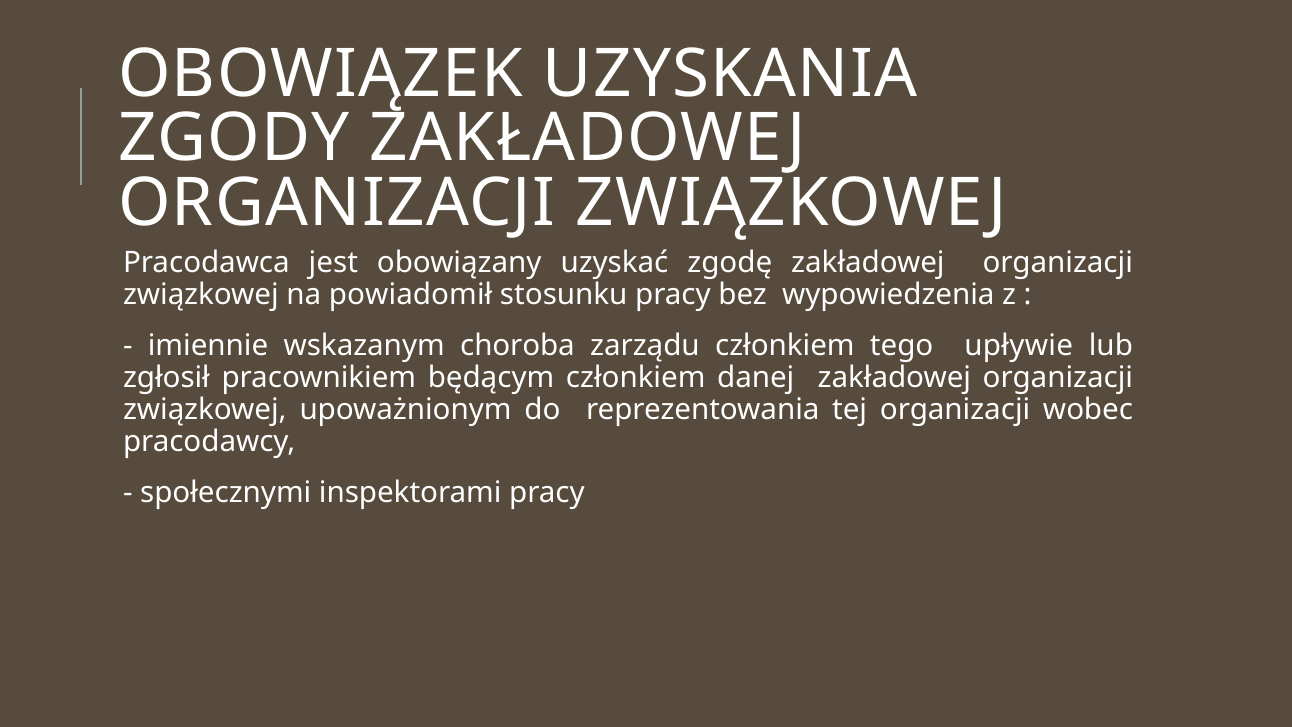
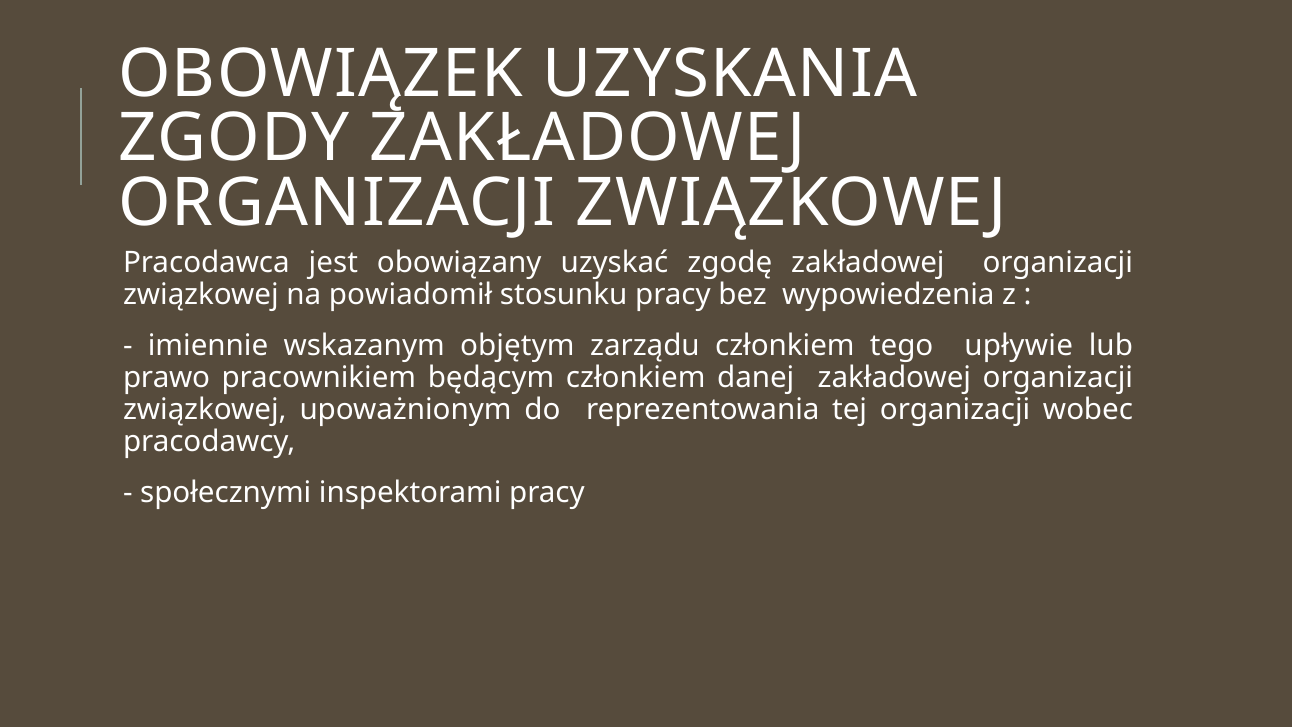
choroba: choroba -> objętym
zgłosił: zgłosił -> prawo
